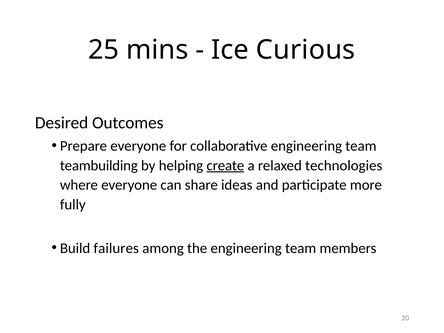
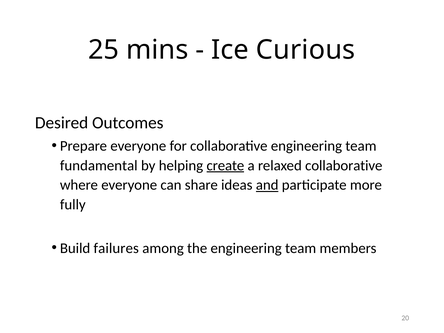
teambuilding: teambuilding -> fundamental
relaxed technologies: technologies -> collaborative
and underline: none -> present
